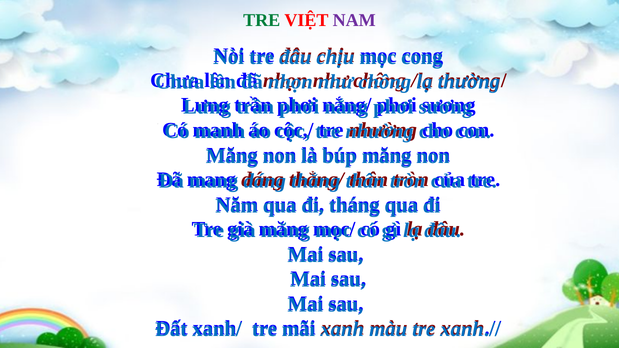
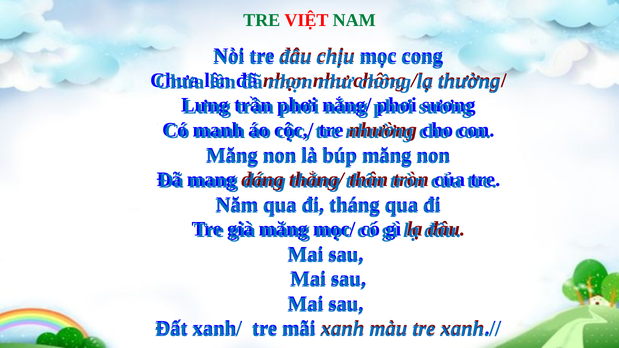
NAM colour: purple -> green
